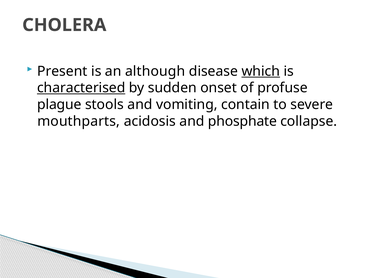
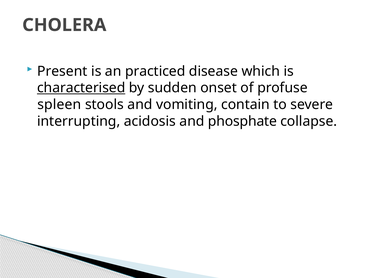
although: although -> practiced
which underline: present -> none
plague: plague -> spleen
mouthparts: mouthparts -> interrupting
